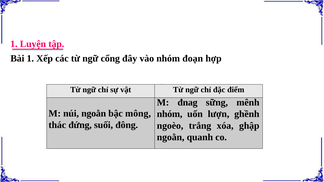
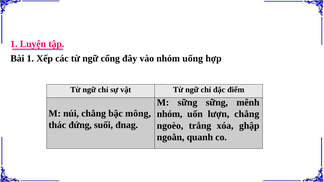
đoạn: đoạn -> uống
M đnag: đnag -> sững
núi ngoằn: ngoằn -> chẳng
lượn ghềnh: ghềnh -> chẳng
đông: đông -> đnag
